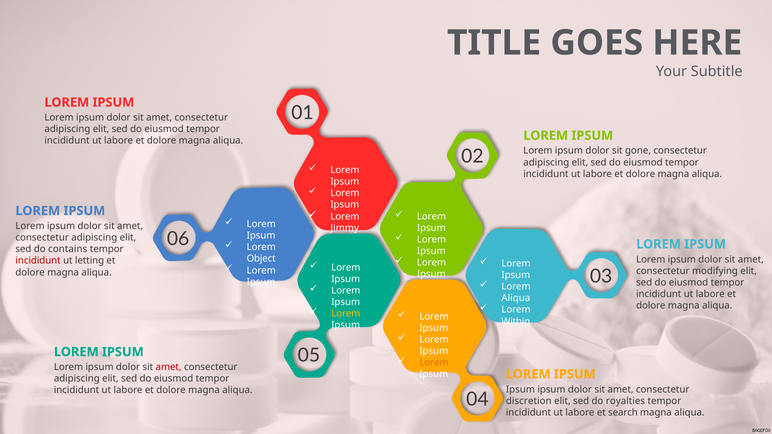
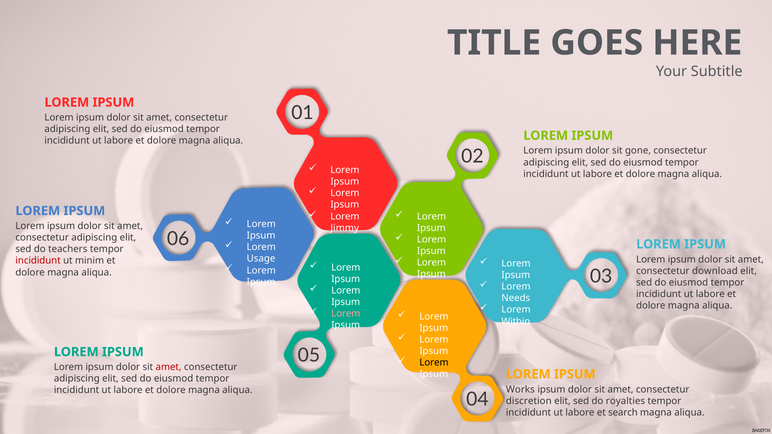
contains: contains -> teachers
Object: Object -> Usage
letting: letting -> minim
modifying: modifying -> download
Aliqua at (516, 298): Aliqua -> Needs
Lorem at (346, 314) colour: yellow -> pink
Lorem at (434, 363) colour: orange -> black
Ipsum at (520, 390): Ipsum -> Works
